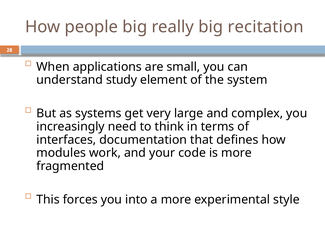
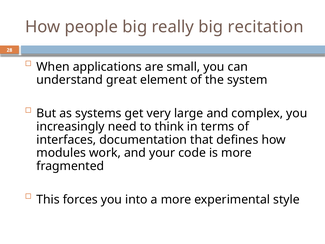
study: study -> great
